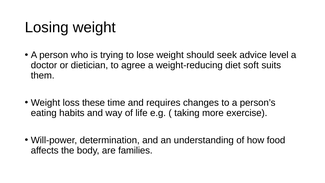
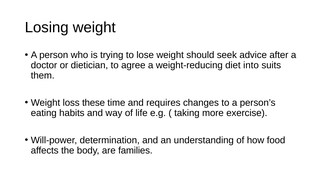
level: level -> after
soft: soft -> into
